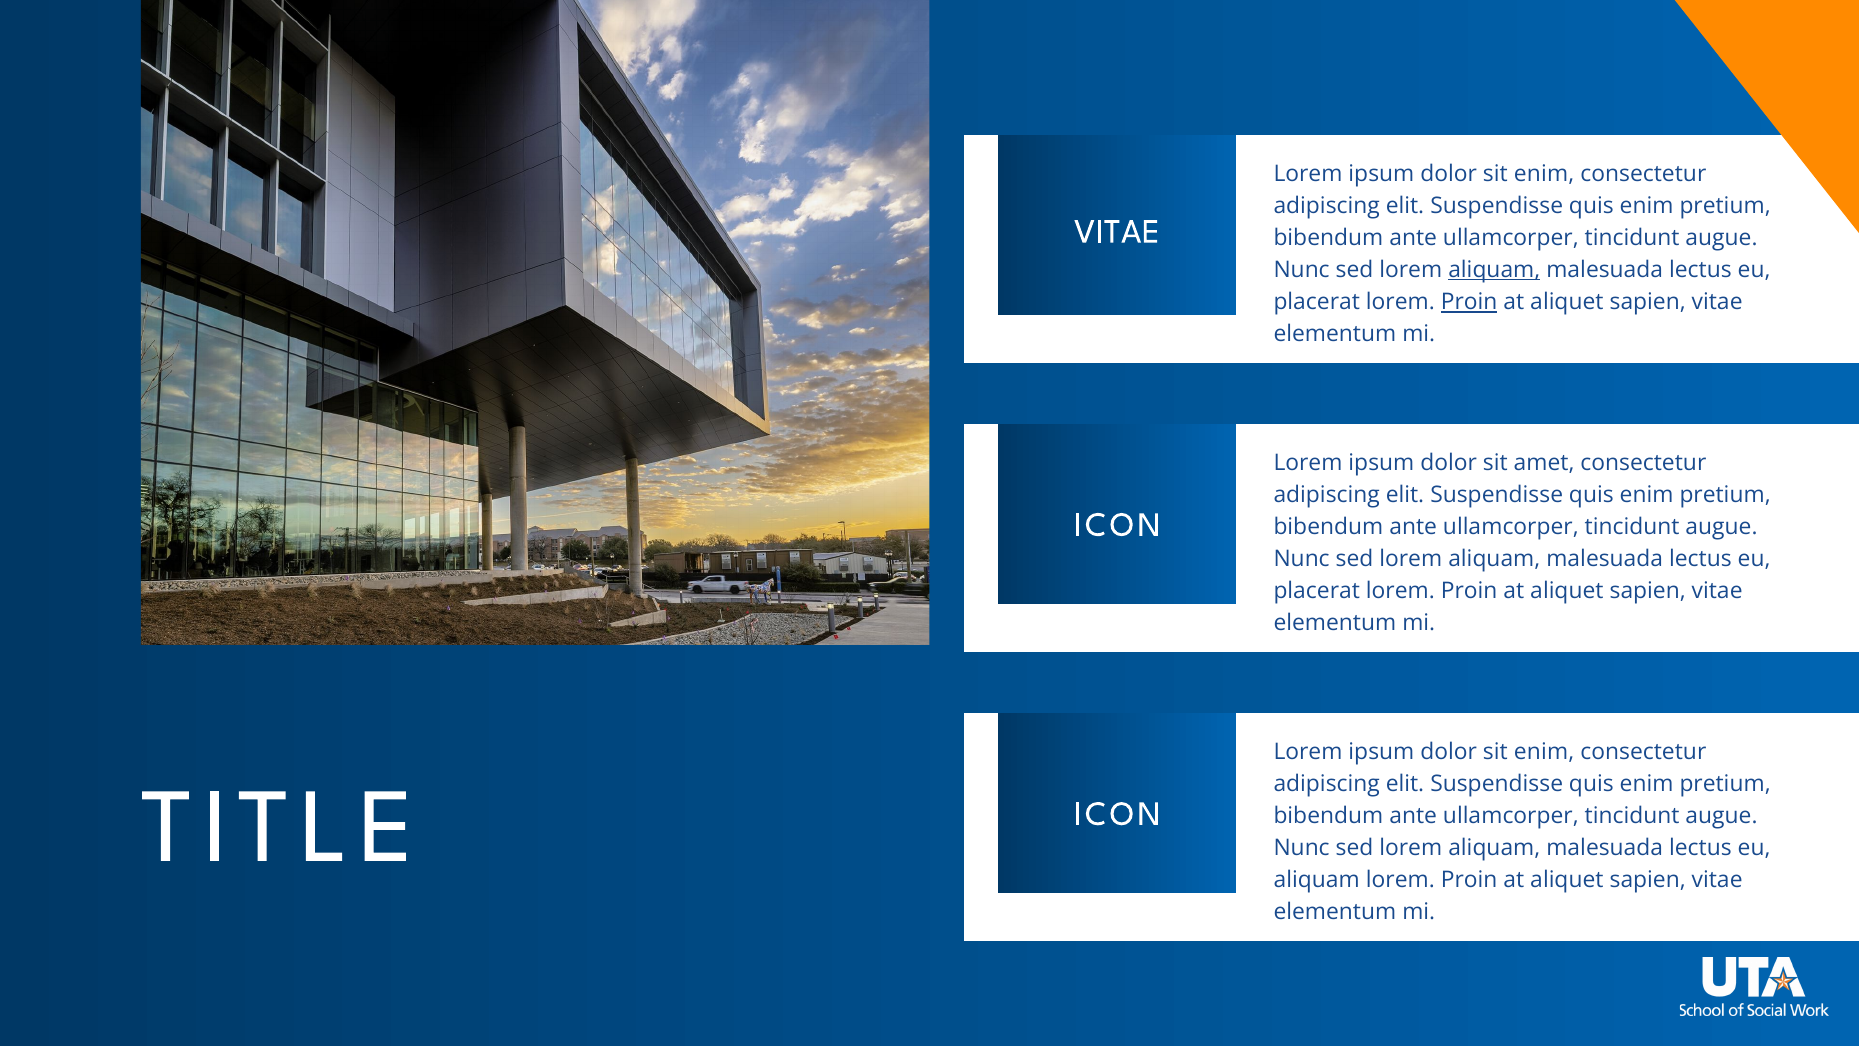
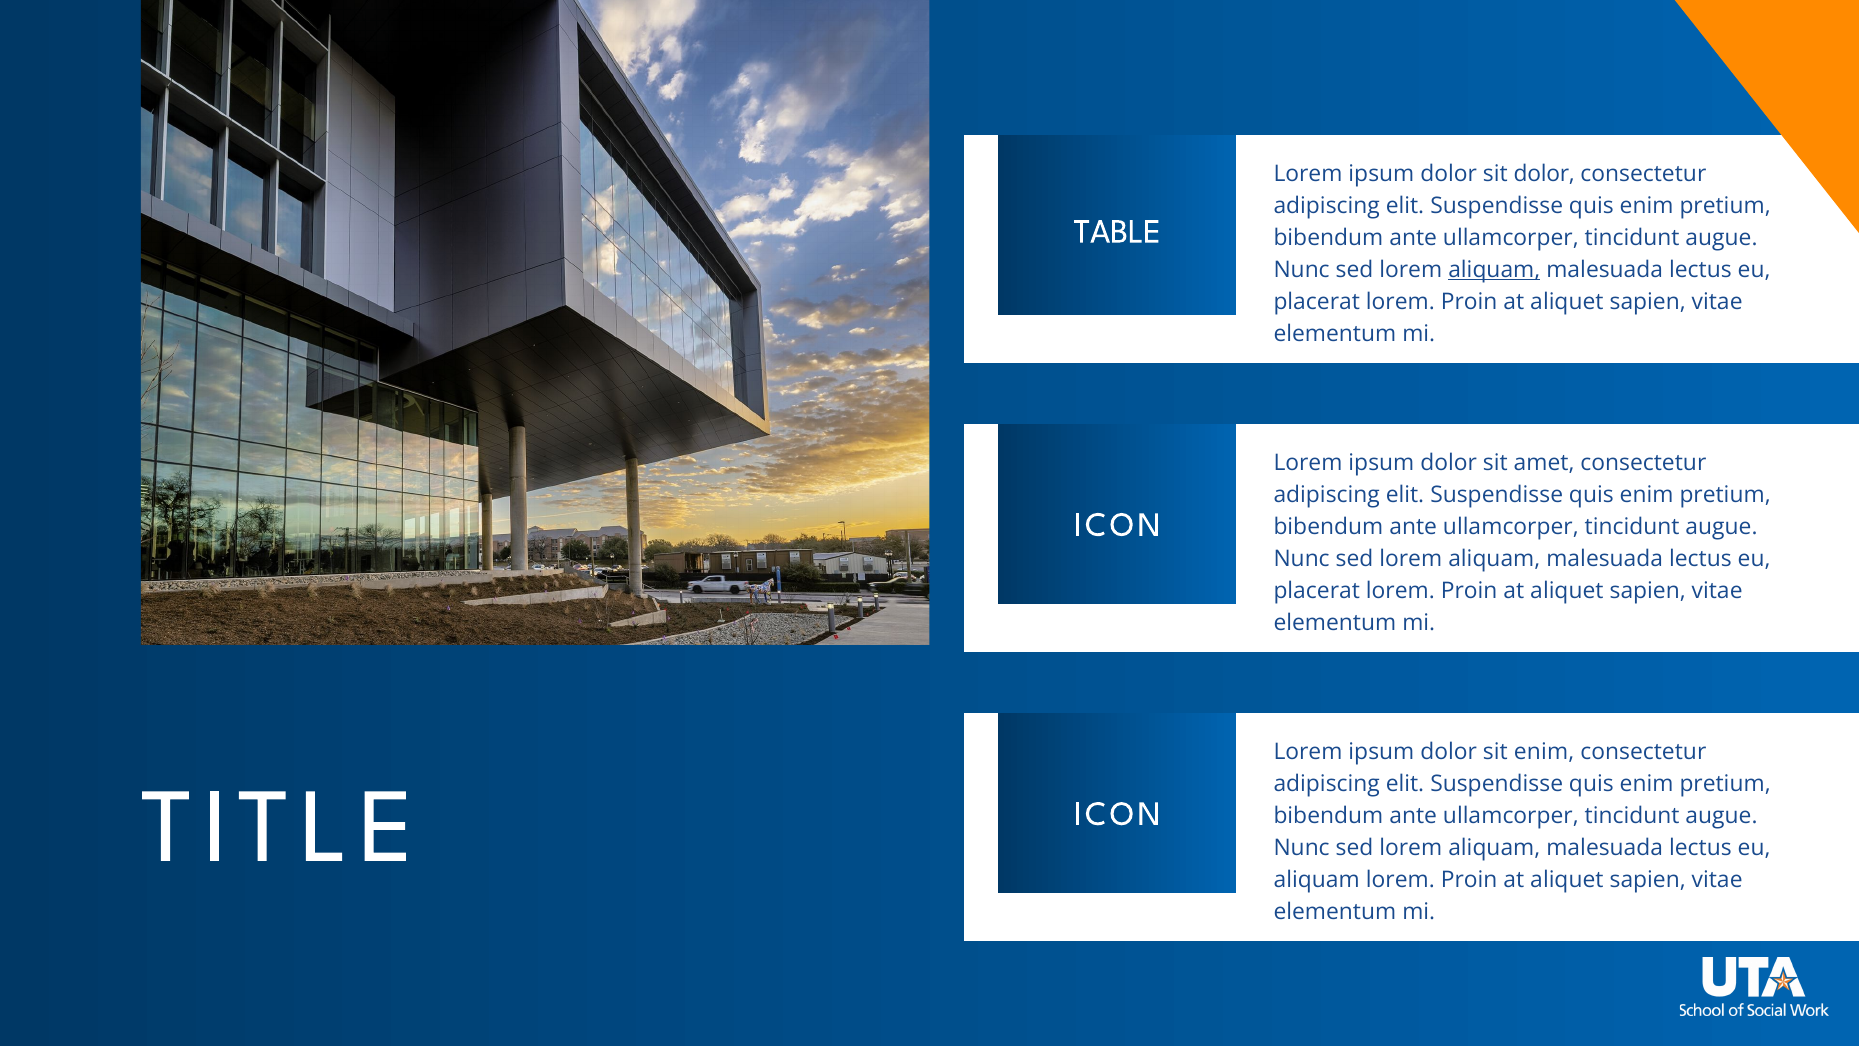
enim at (1544, 174): enim -> dolor
VITAE at (1117, 231): VITAE -> TABLE
Proin at (1469, 302) underline: present -> none
